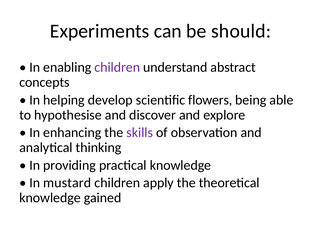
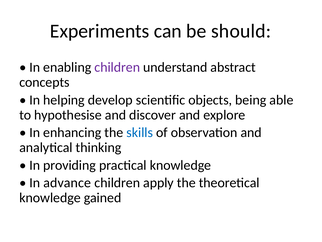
flowers: flowers -> objects
skills colour: purple -> blue
mustard: mustard -> advance
